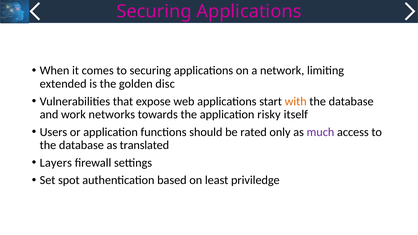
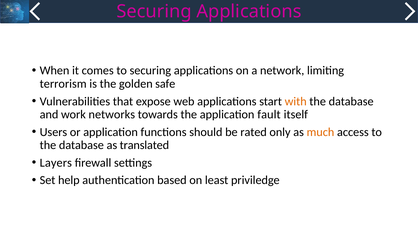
extended: extended -> terrorism
disc: disc -> safe
risky: risky -> fault
much colour: purple -> orange
spot: spot -> help
